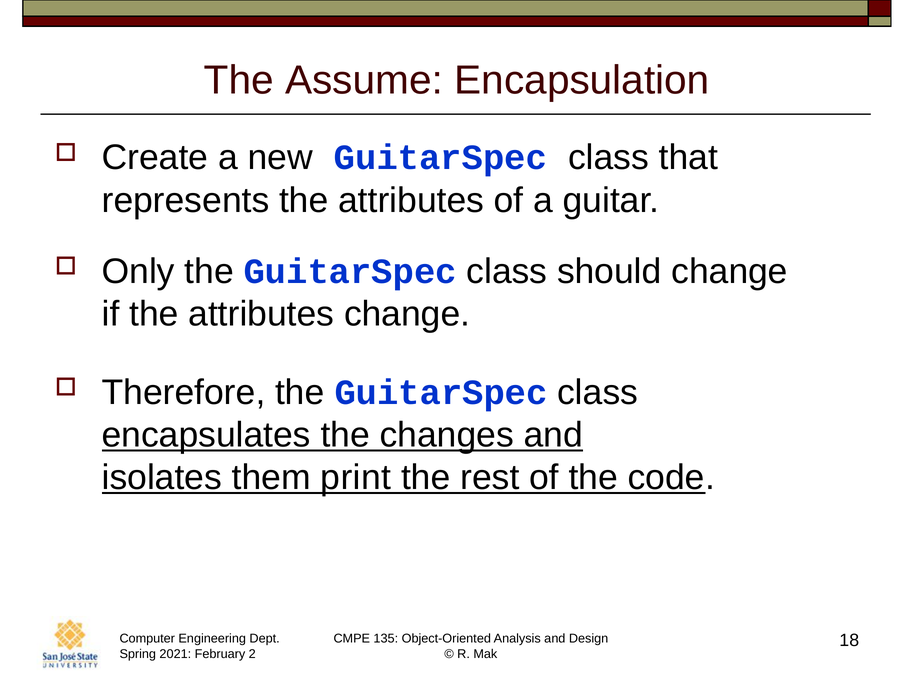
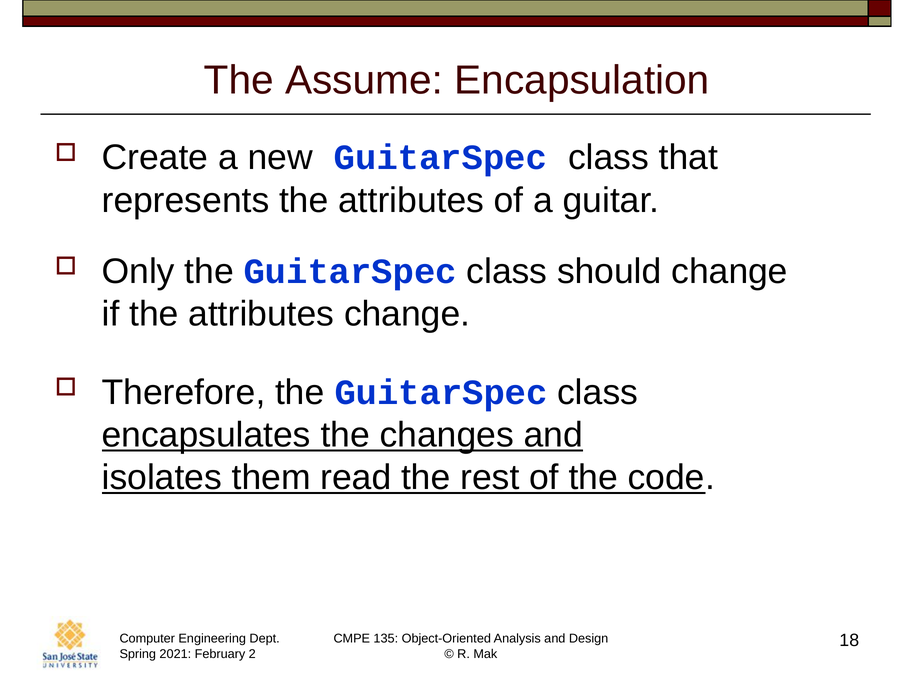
print: print -> read
